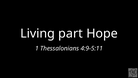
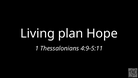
part: part -> plan
